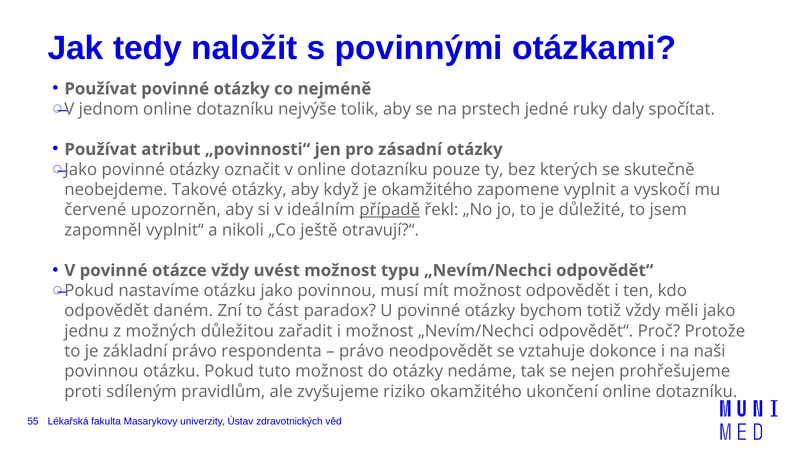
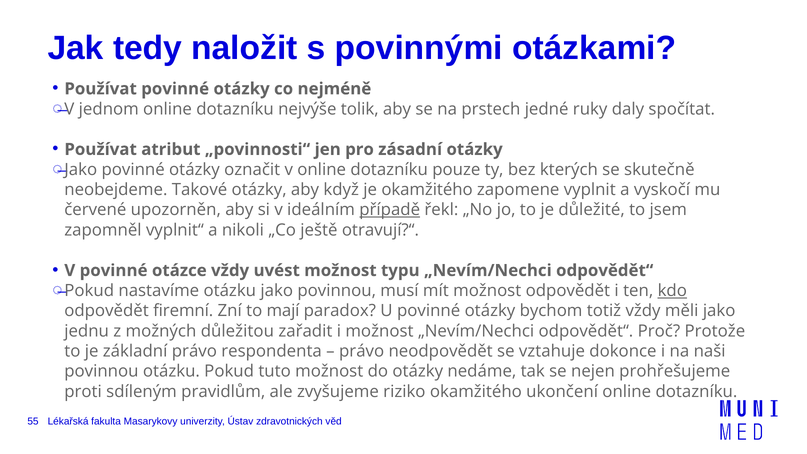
kdo underline: none -> present
daném: daném -> firemní
část: část -> mají
